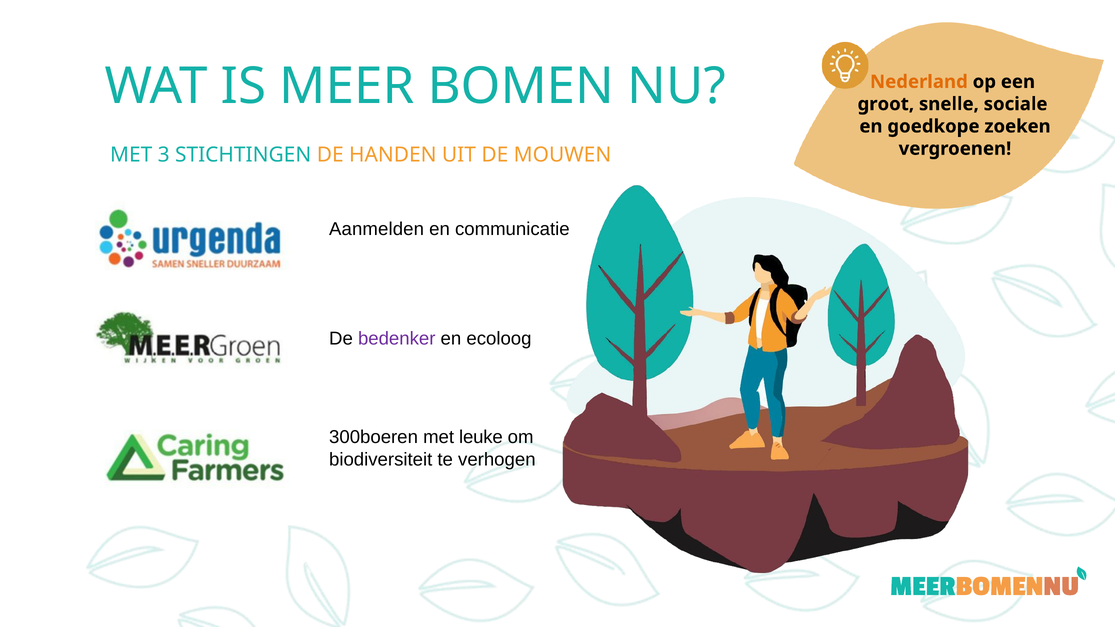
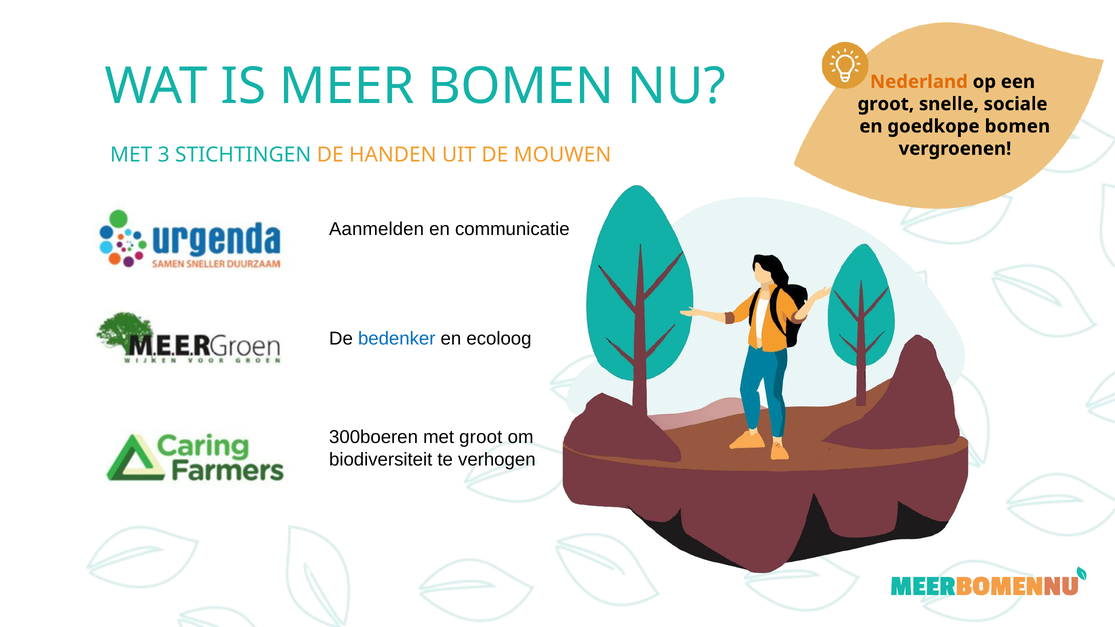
goedkope zoeken: zoeken -> bomen
bedenker colour: purple -> blue
met leuke: leuke -> groot
